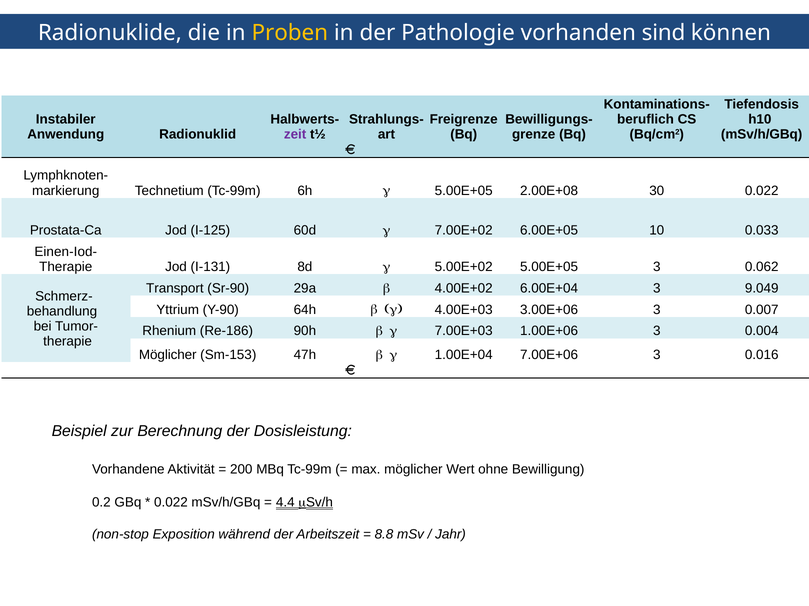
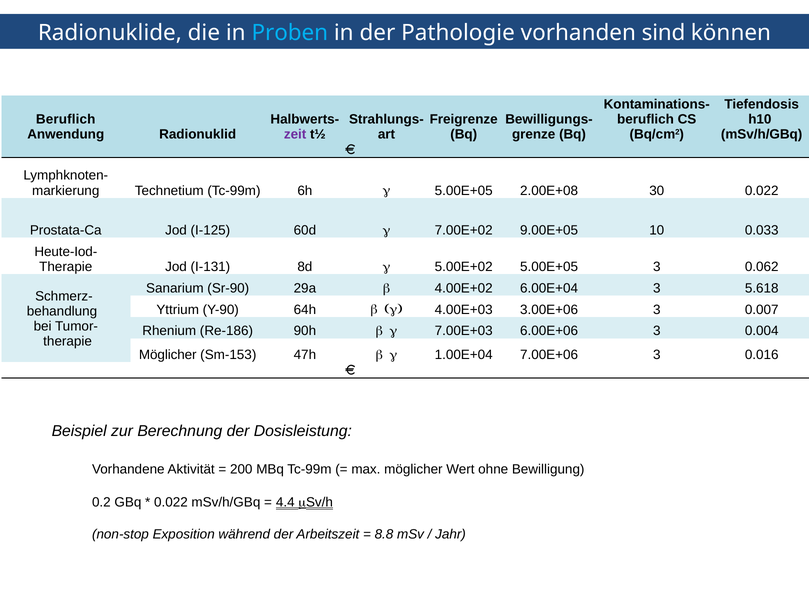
Proben colour: yellow -> light blue
Instabiler at (66, 119): Instabiler -> Beruflich
6.00E+05: 6.00E+05 -> 9.00E+05
Einen-Iod-: Einen-Iod- -> Heute-Iod-
Transport: Transport -> Sanarium
9.049: 9.049 -> 5.618
1.00E+06: 1.00E+06 -> 6.00E+06
